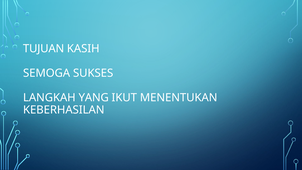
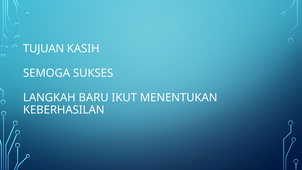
YANG: YANG -> BARU
